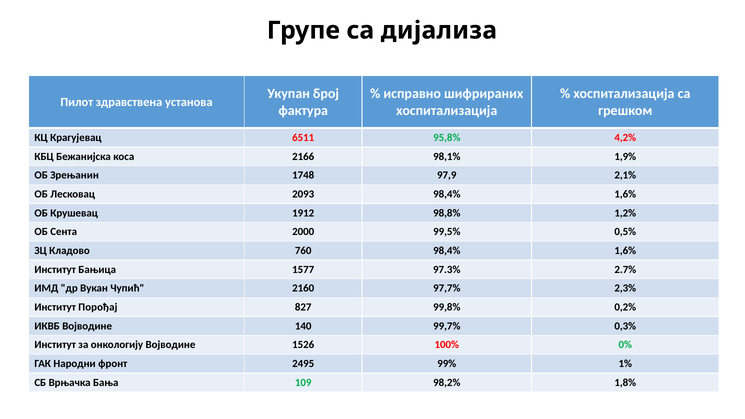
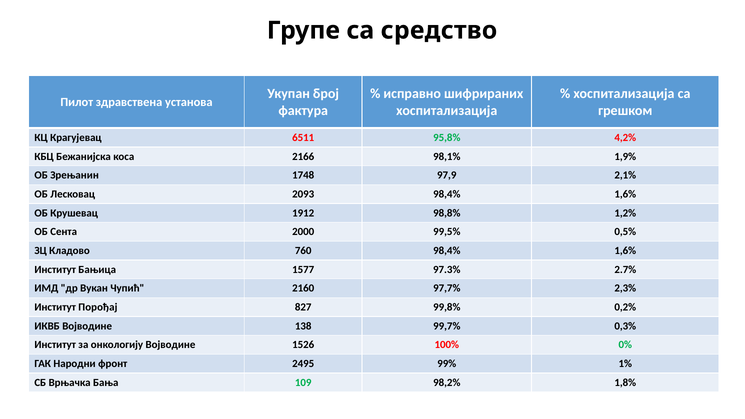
дијализа: дијализа -> средство
140: 140 -> 138
